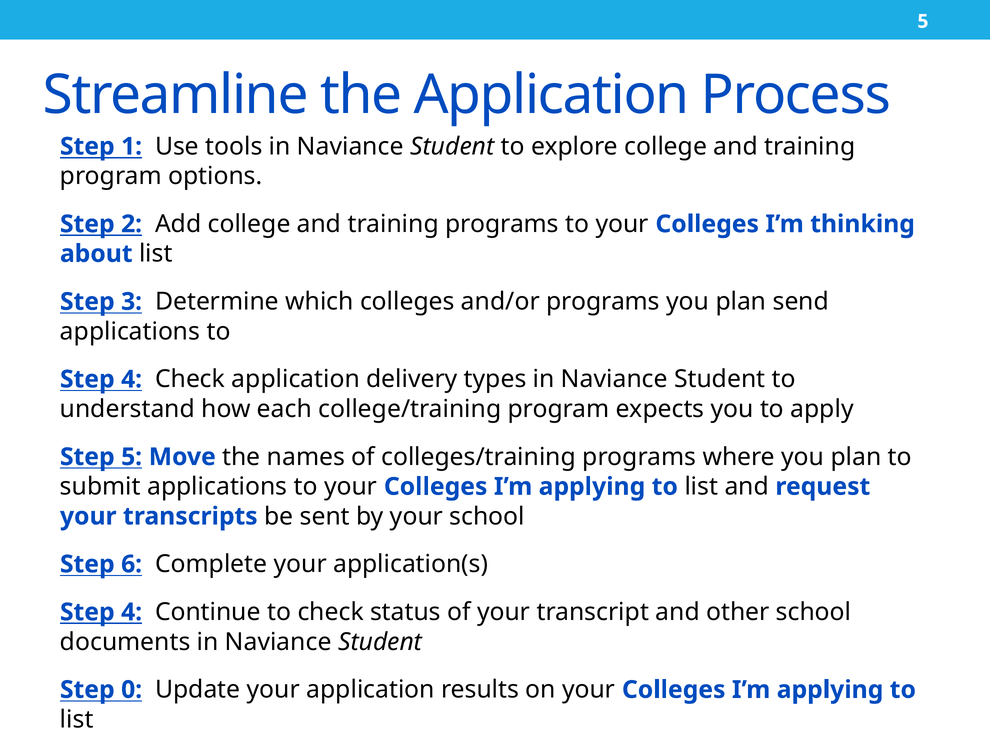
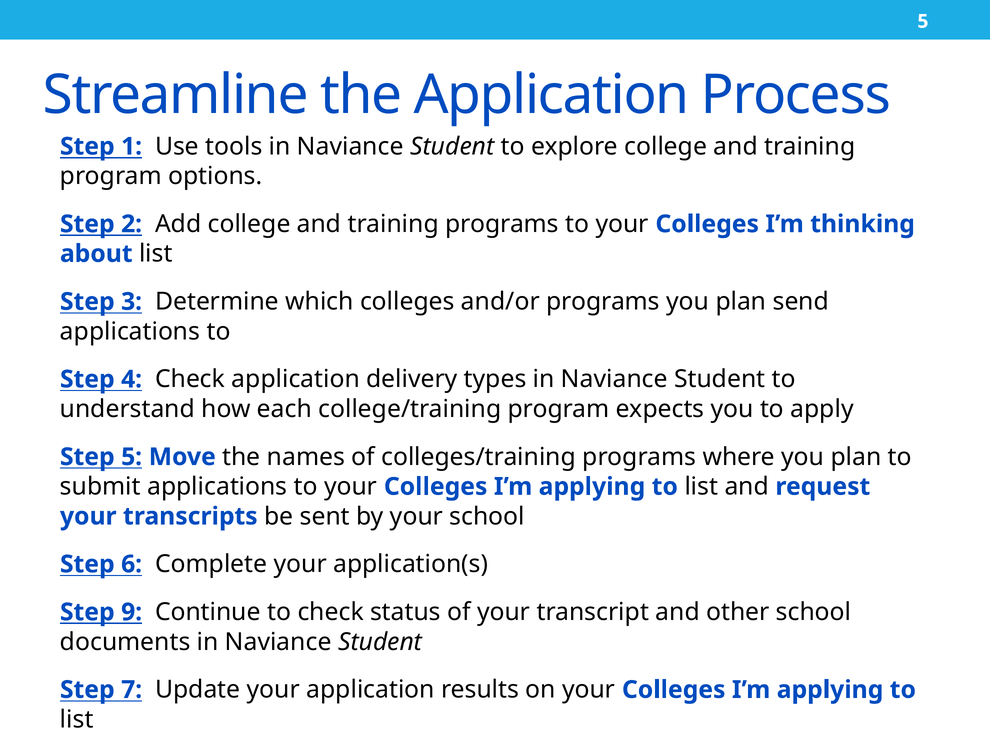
4 at (132, 612): 4 -> 9
0: 0 -> 7
